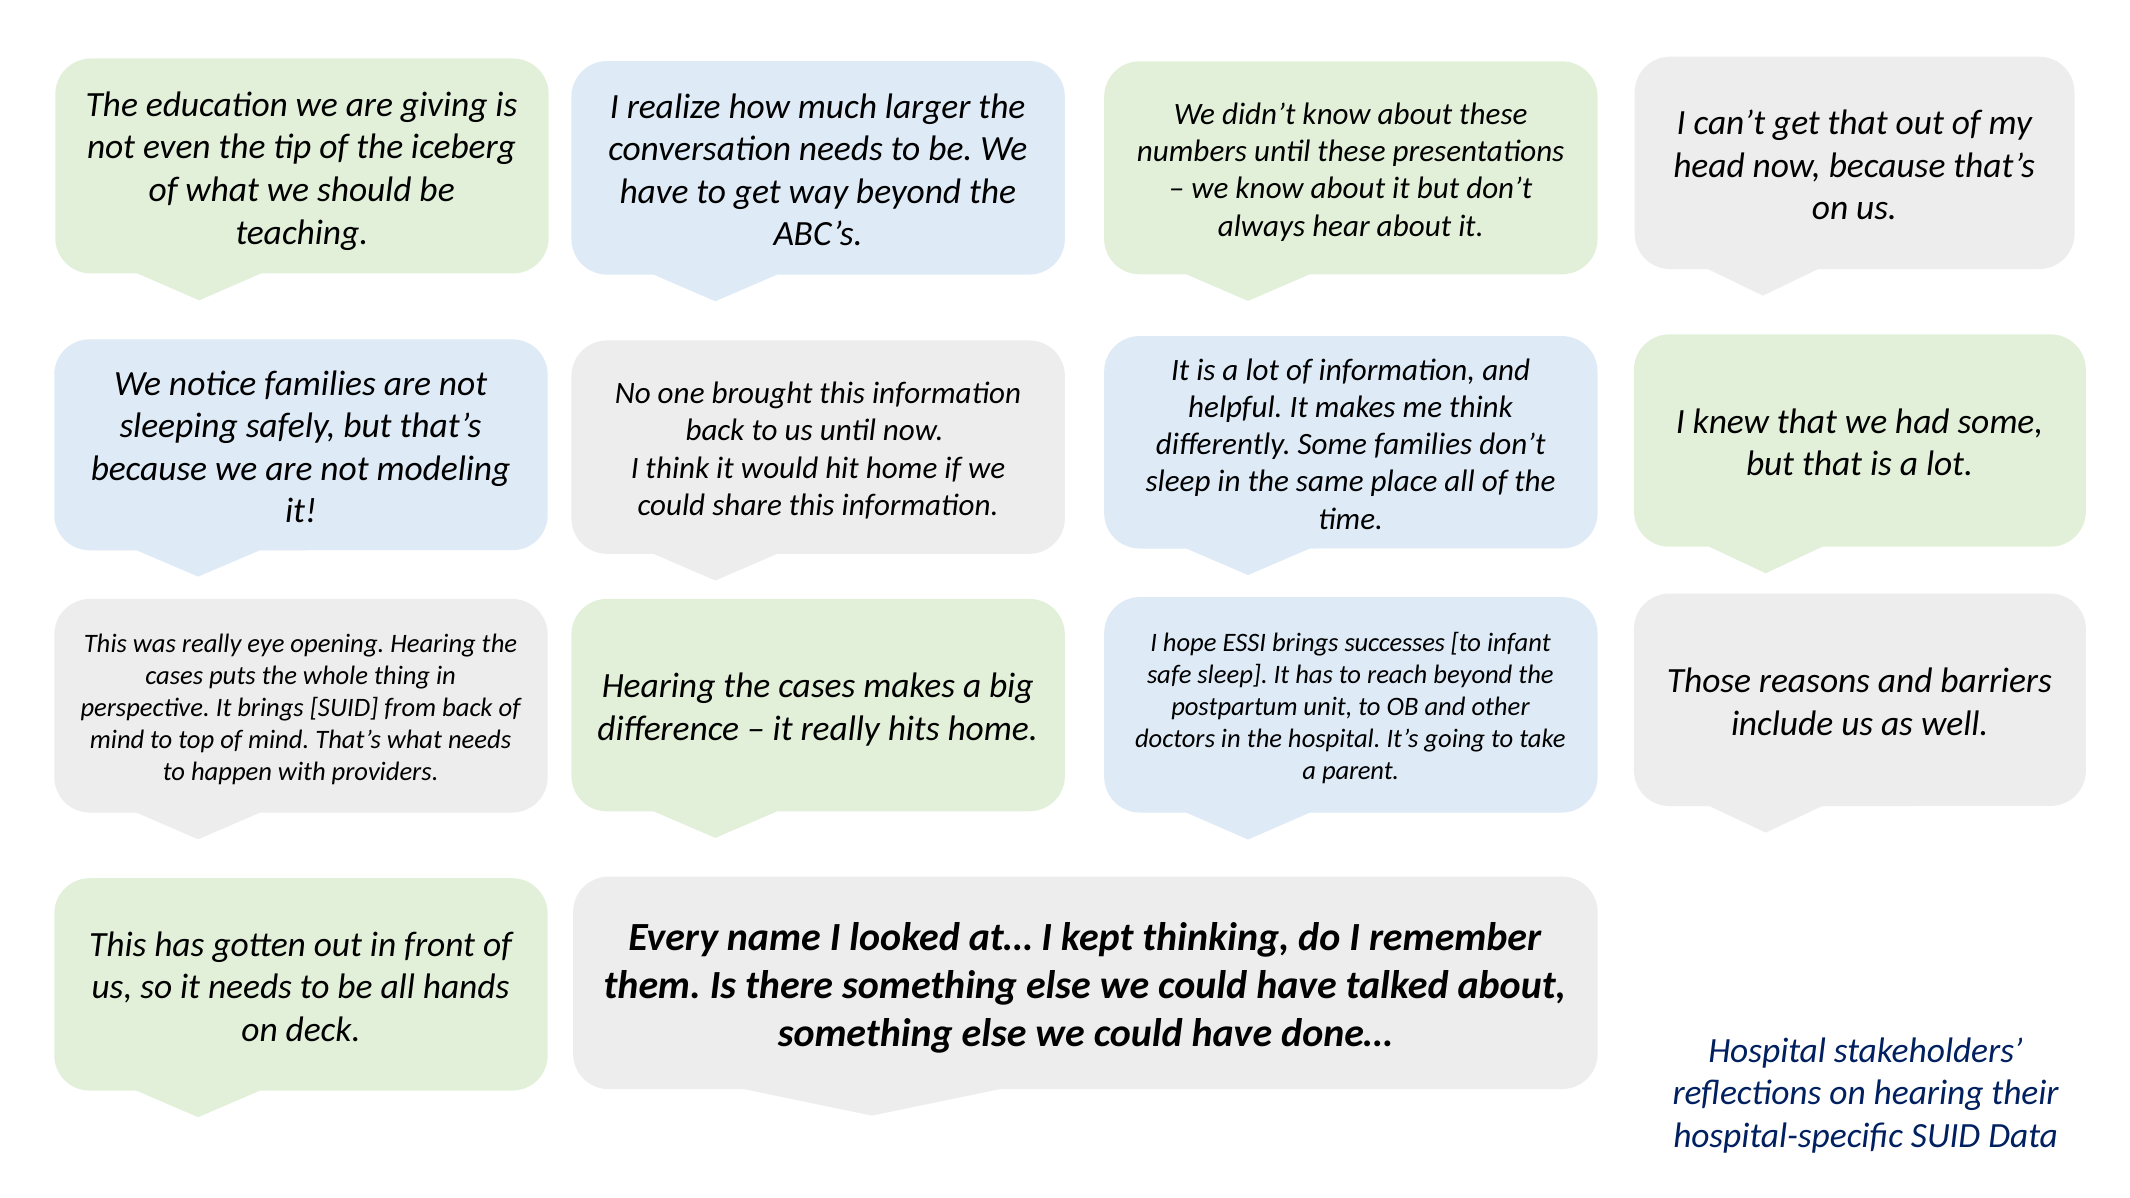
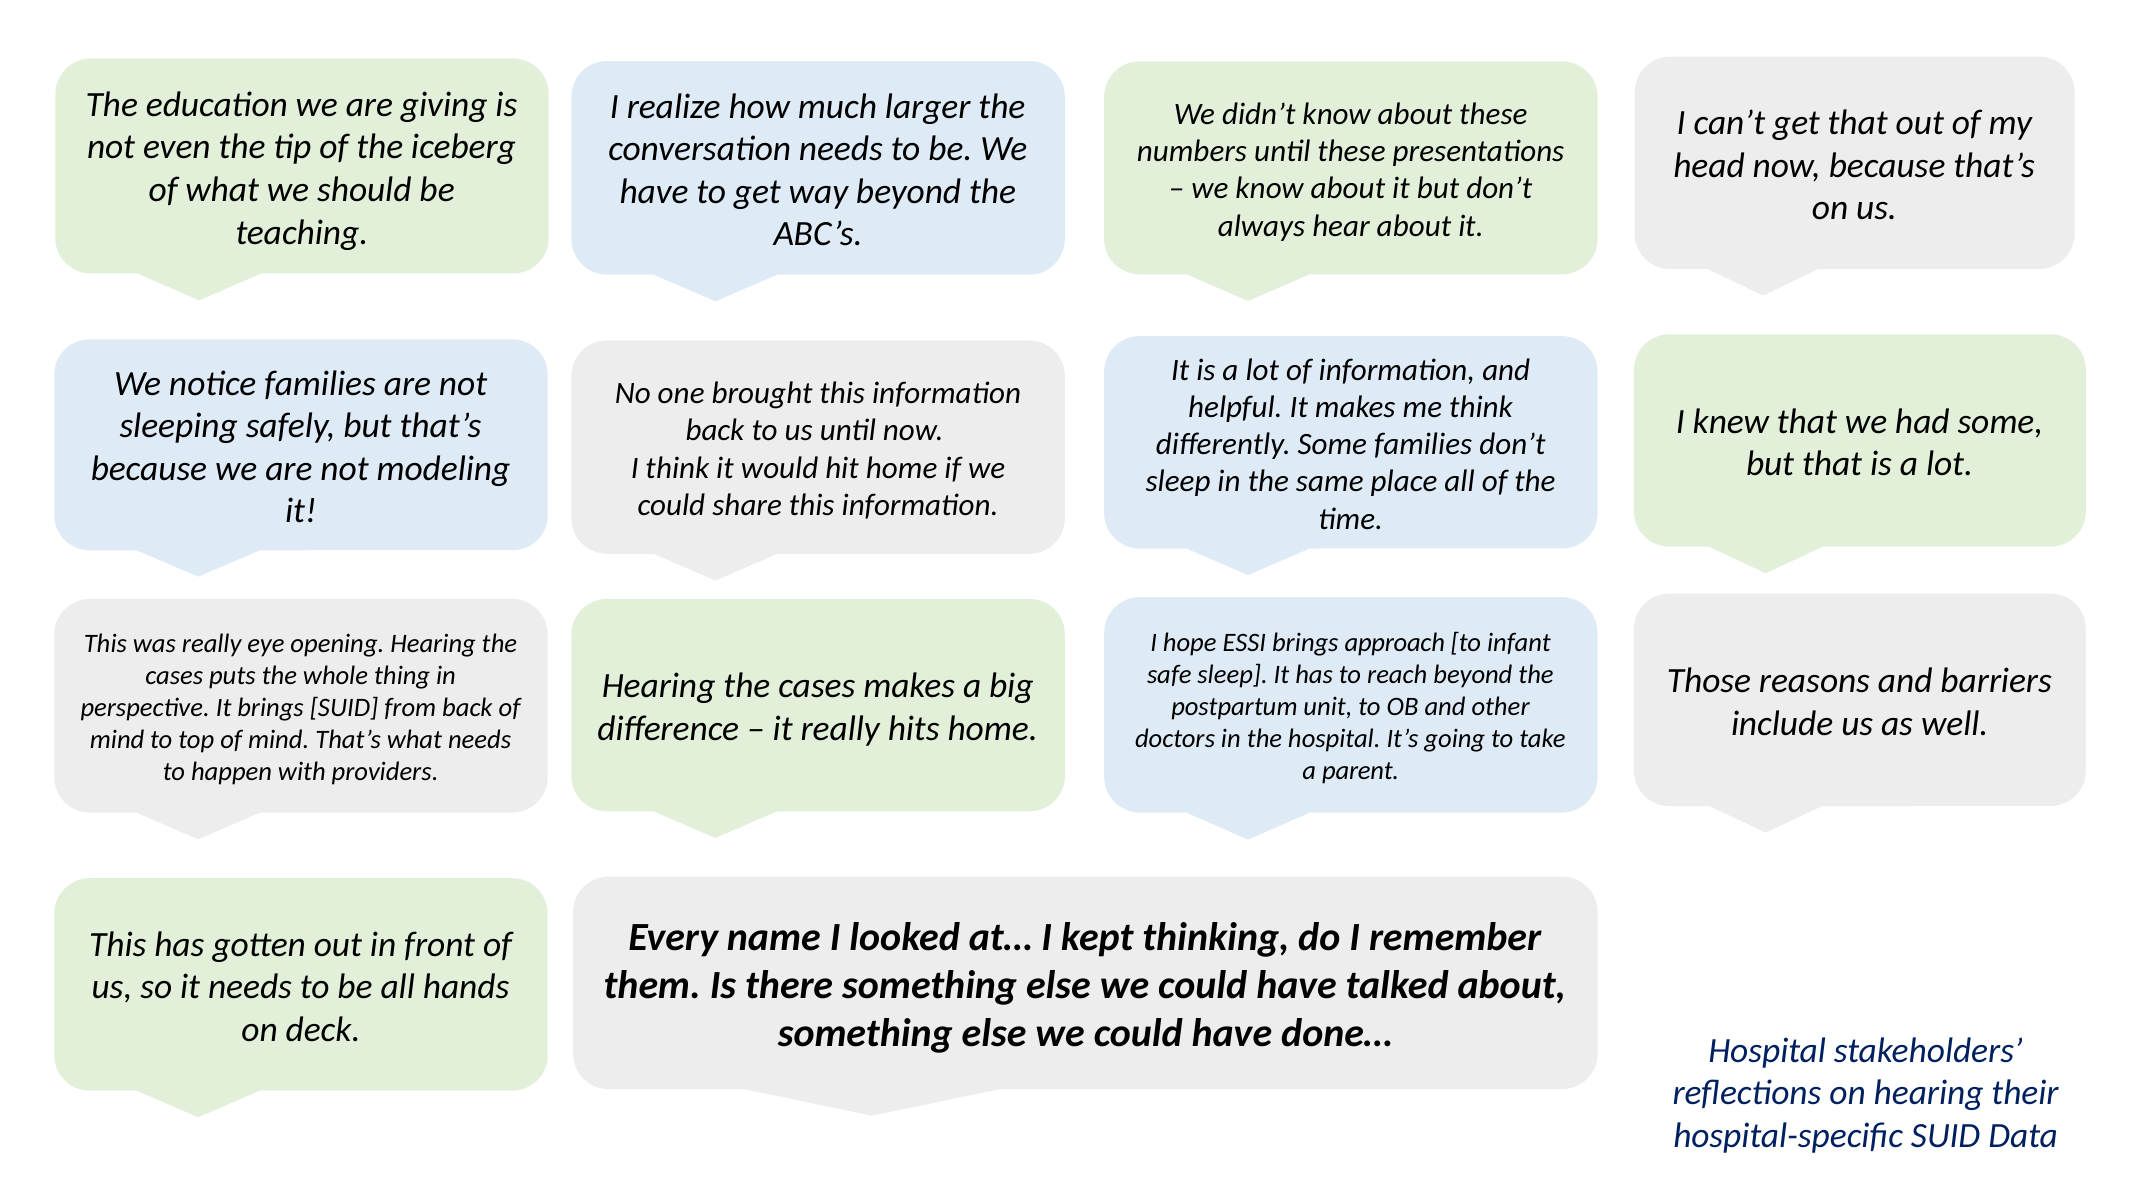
successes: successes -> approach
